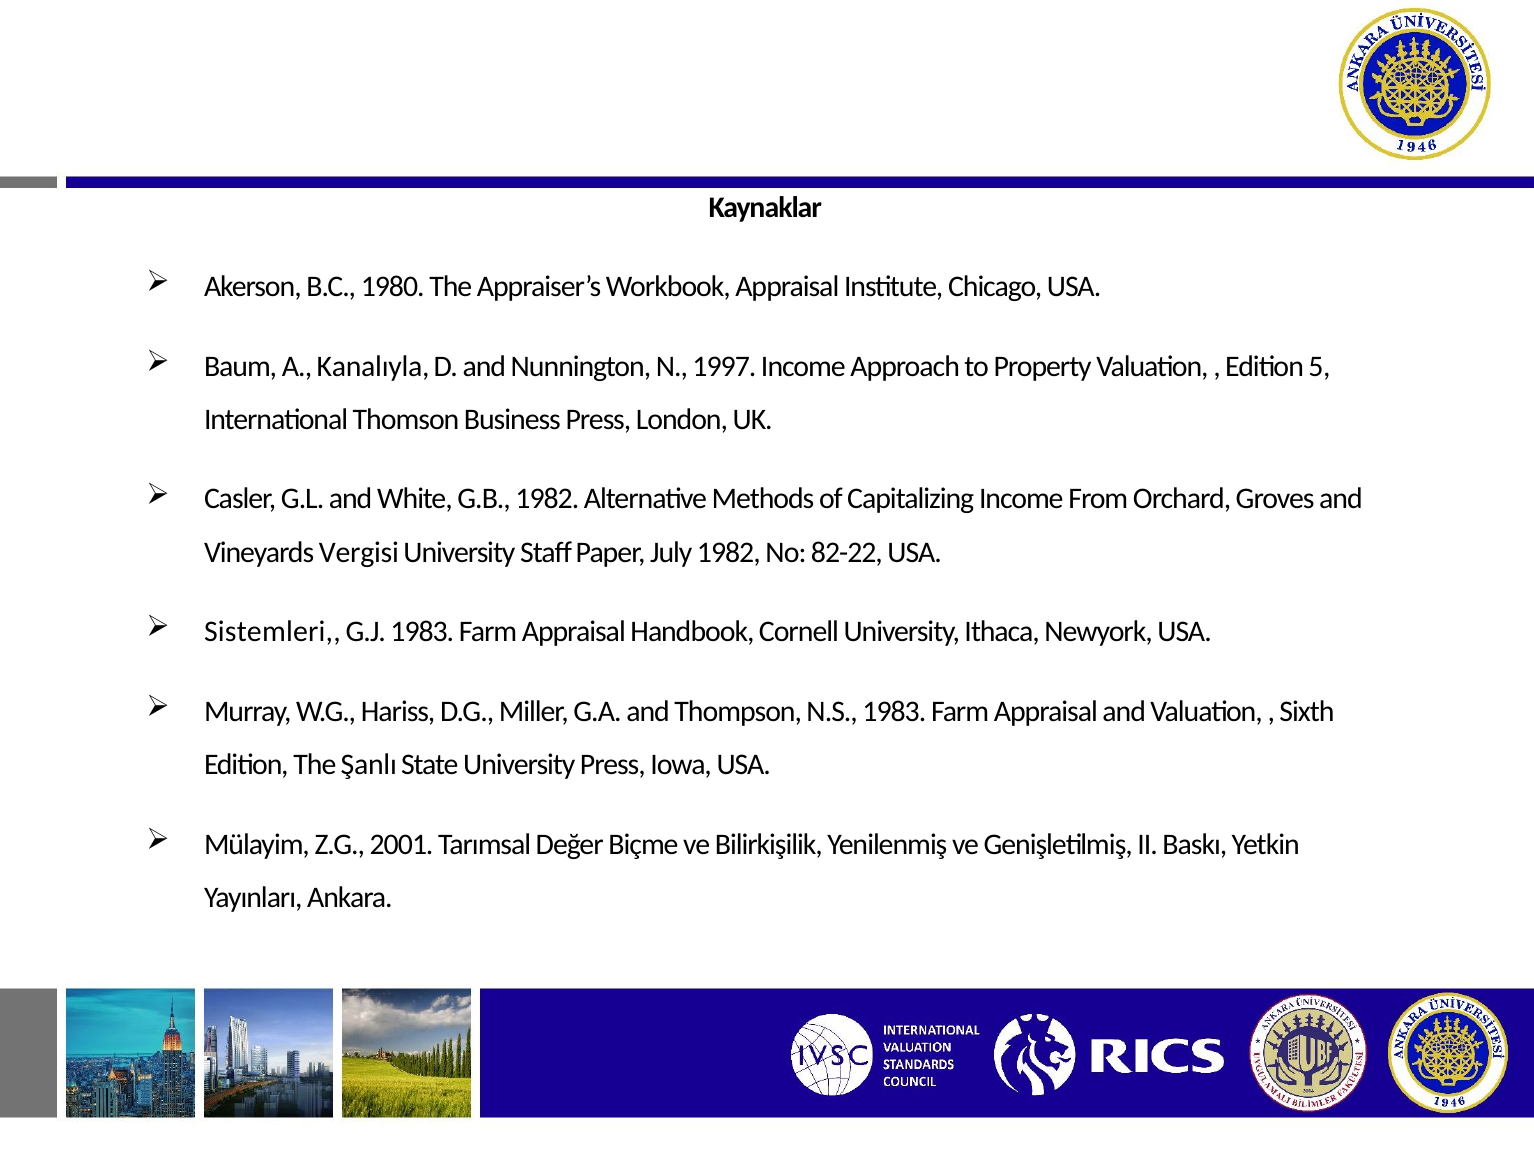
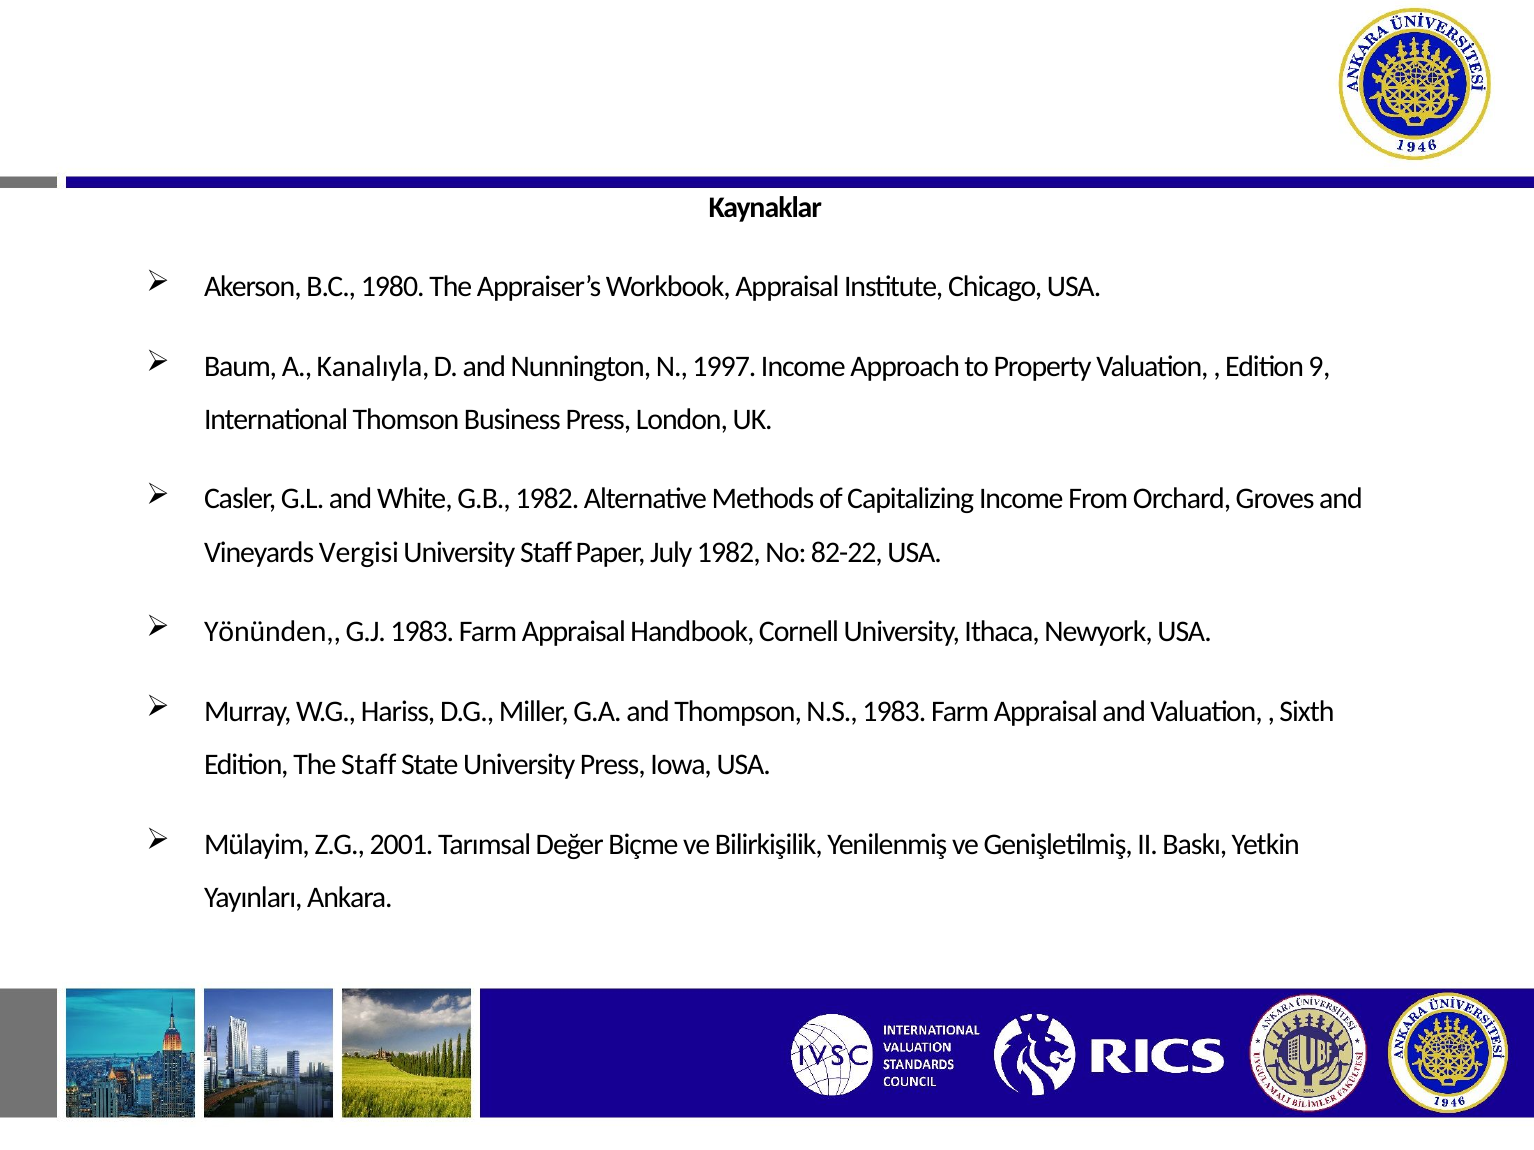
5: 5 -> 9
Sistemleri: Sistemleri -> Yönünden
The Şanlı: Şanlı -> Staff
